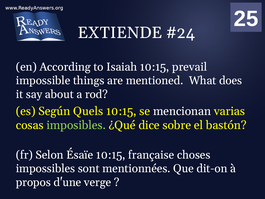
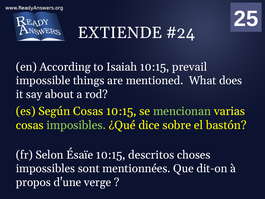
Según Quels: Quels -> Cosas
mencionan colour: white -> light green
française: française -> descritos
